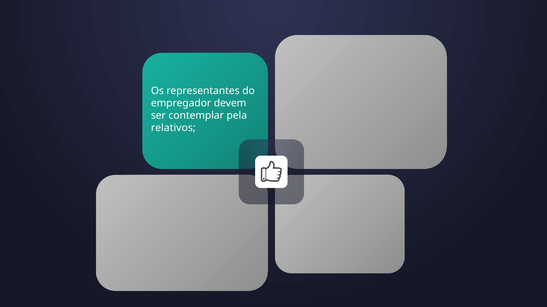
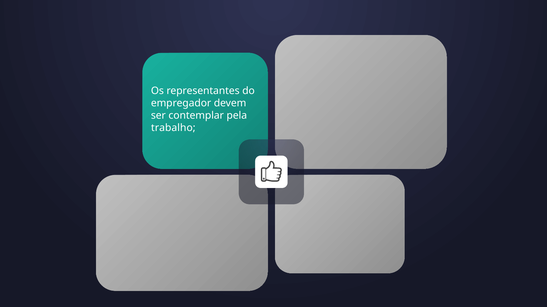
relativos: relativos -> trabalho
